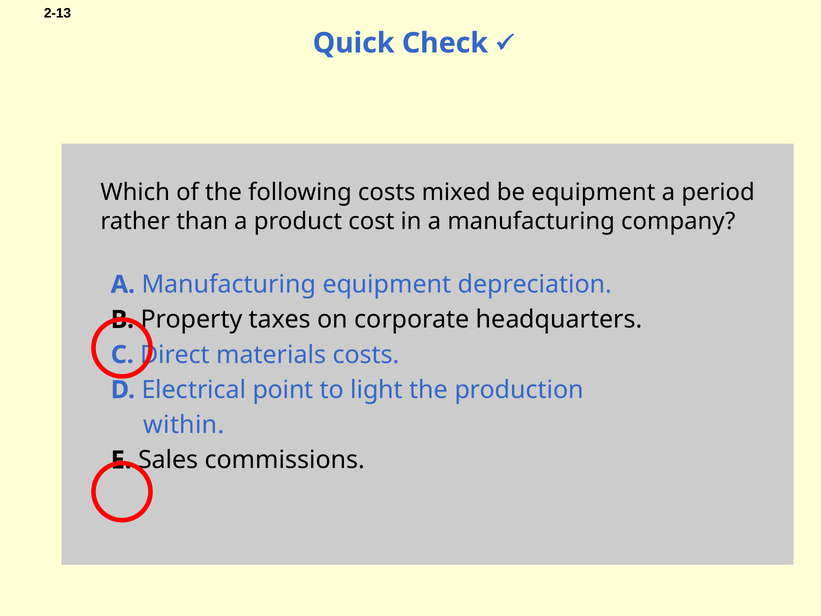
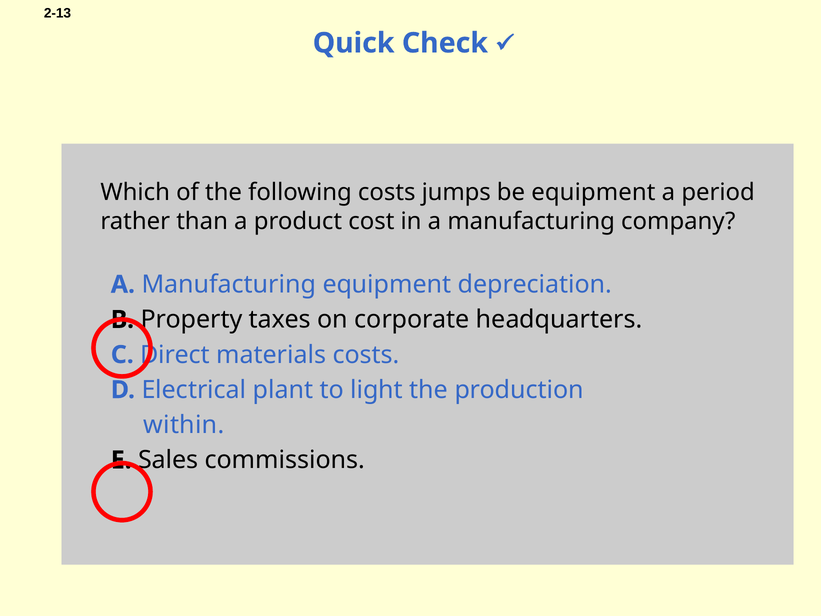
mixed: mixed -> jumps
point: point -> plant
